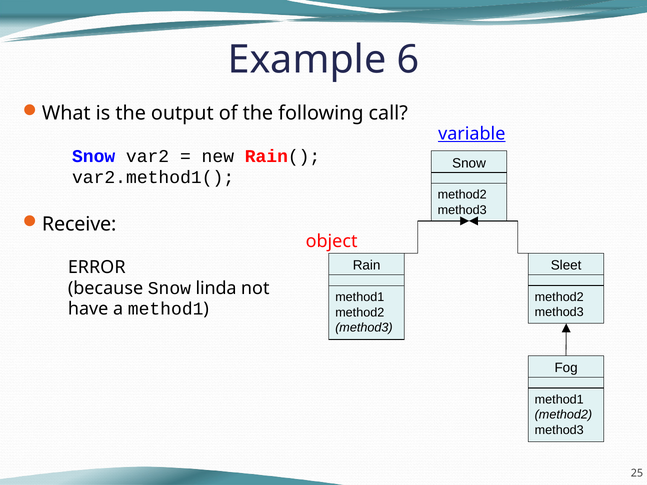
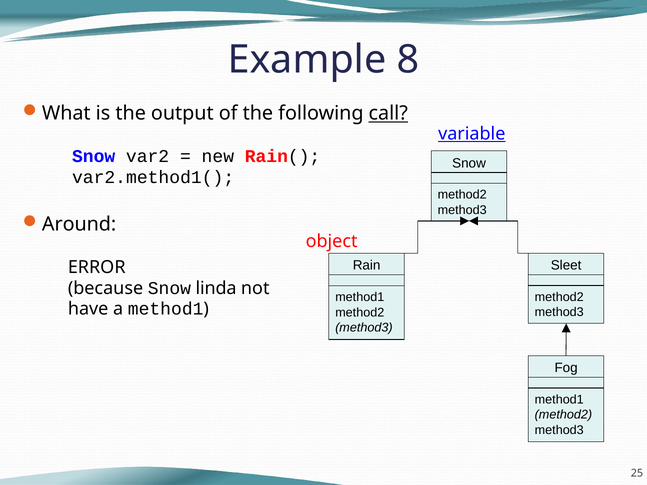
6: 6 -> 8
call underline: none -> present
Receive: Receive -> Around
